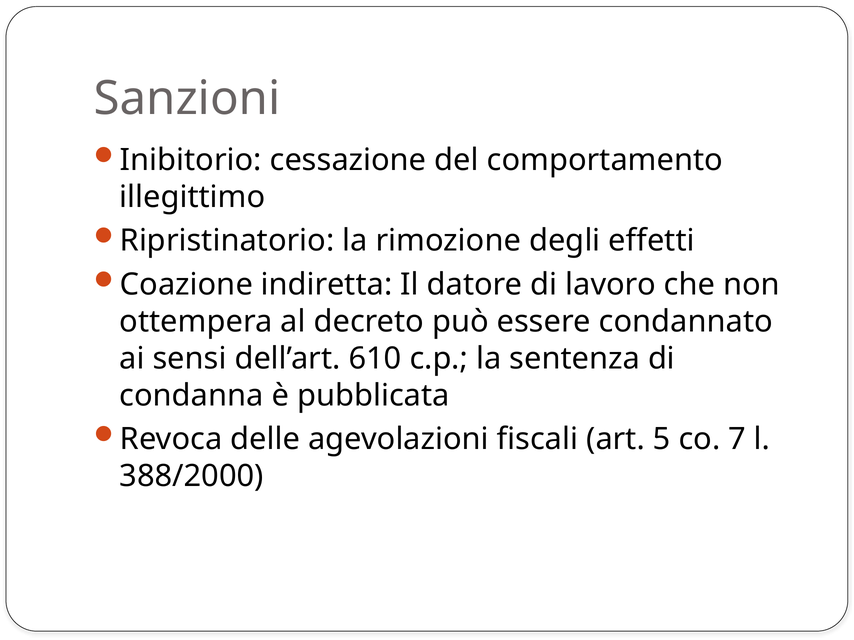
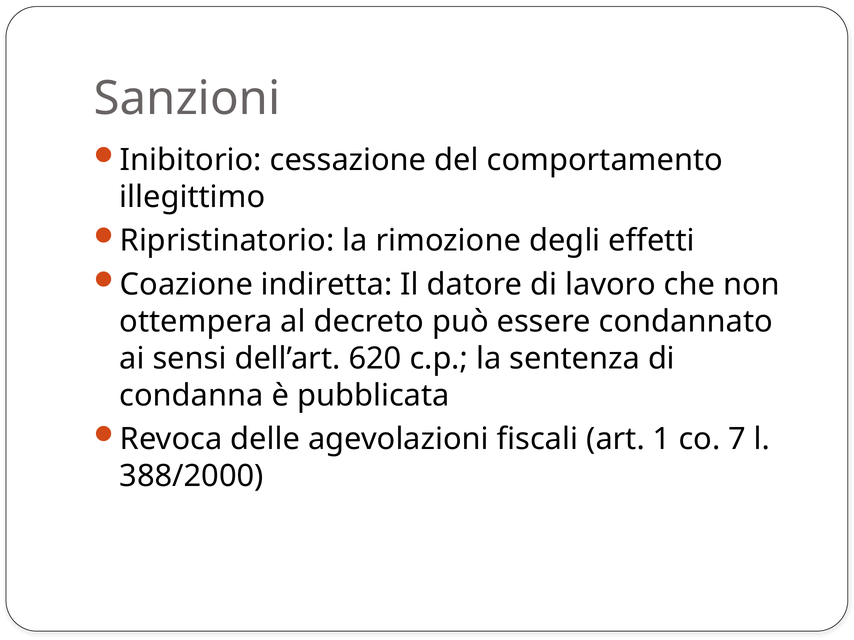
610: 610 -> 620
5: 5 -> 1
